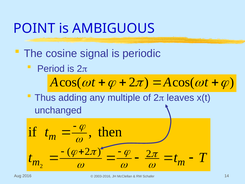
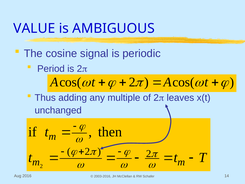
POINT: POINT -> VALUE
